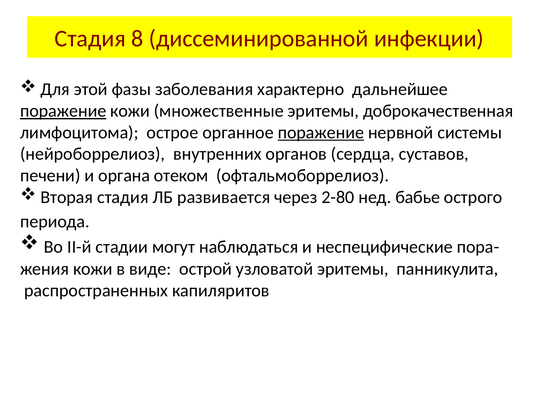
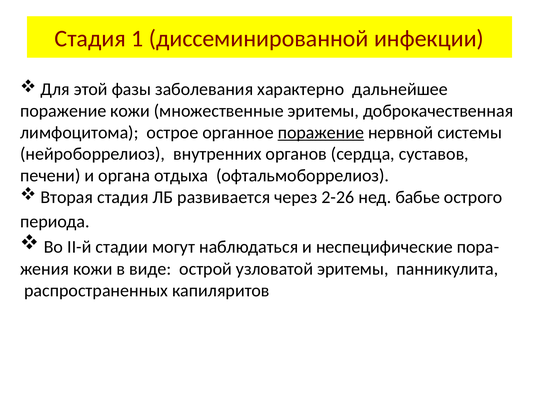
8: 8 -> 1
поражение at (63, 111) underline: present -> none
отеком: отеком -> отдыха
2-80: 2-80 -> 2-26
